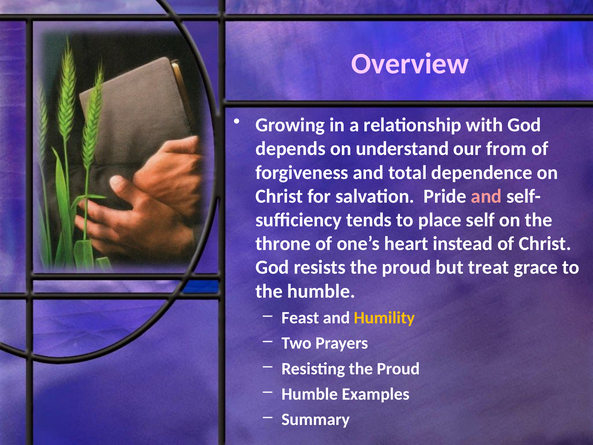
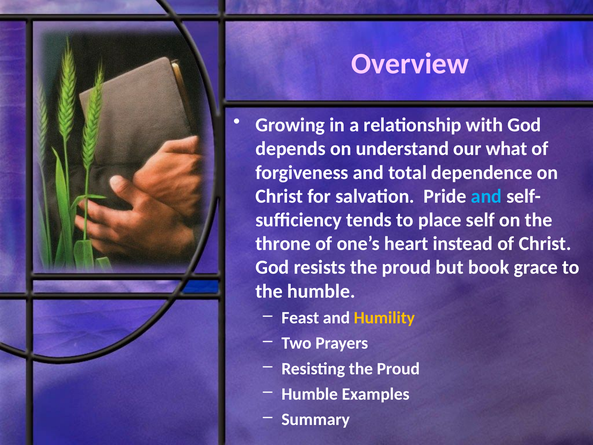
from: from -> what
and at (486, 196) colour: pink -> light blue
treat: treat -> book
